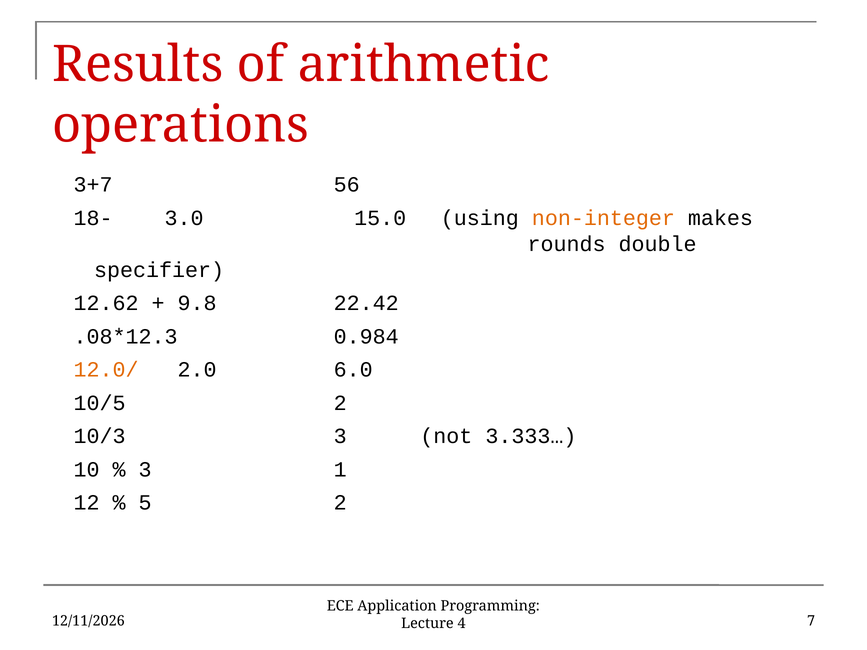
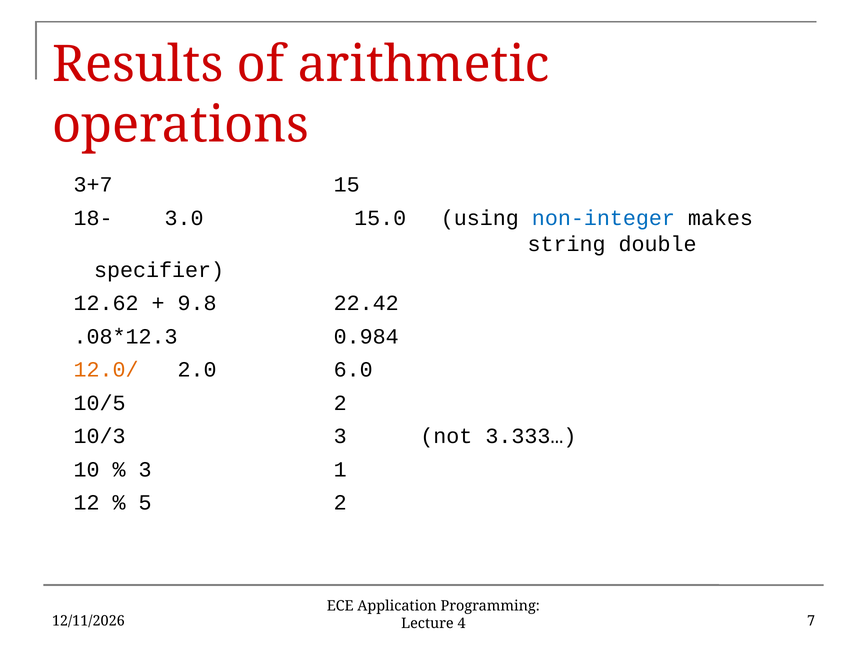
56: 56 -> 15
non-integer colour: orange -> blue
rounds: rounds -> string
